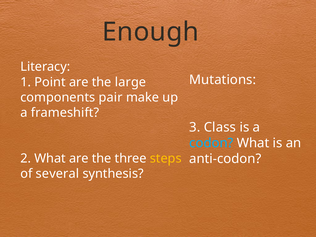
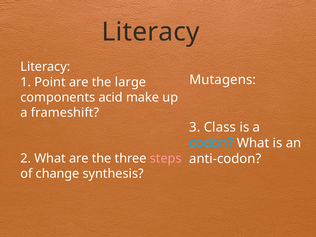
Enough at (151, 32): Enough -> Literacy
Mutations: Mutations -> Mutagens
pair: pair -> acid
steps colour: yellow -> pink
several: several -> change
